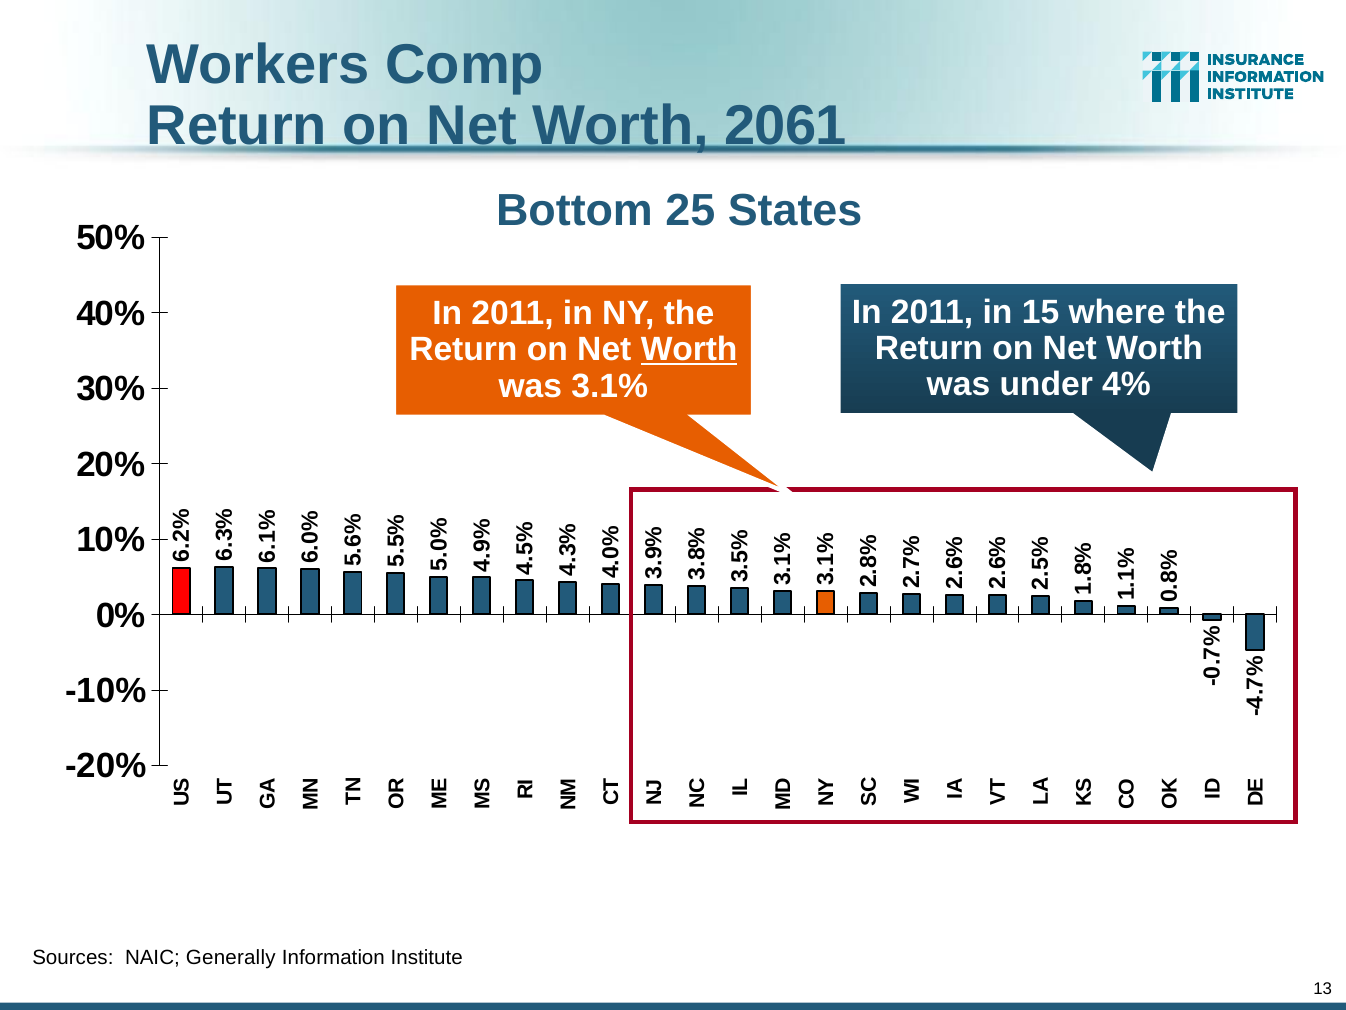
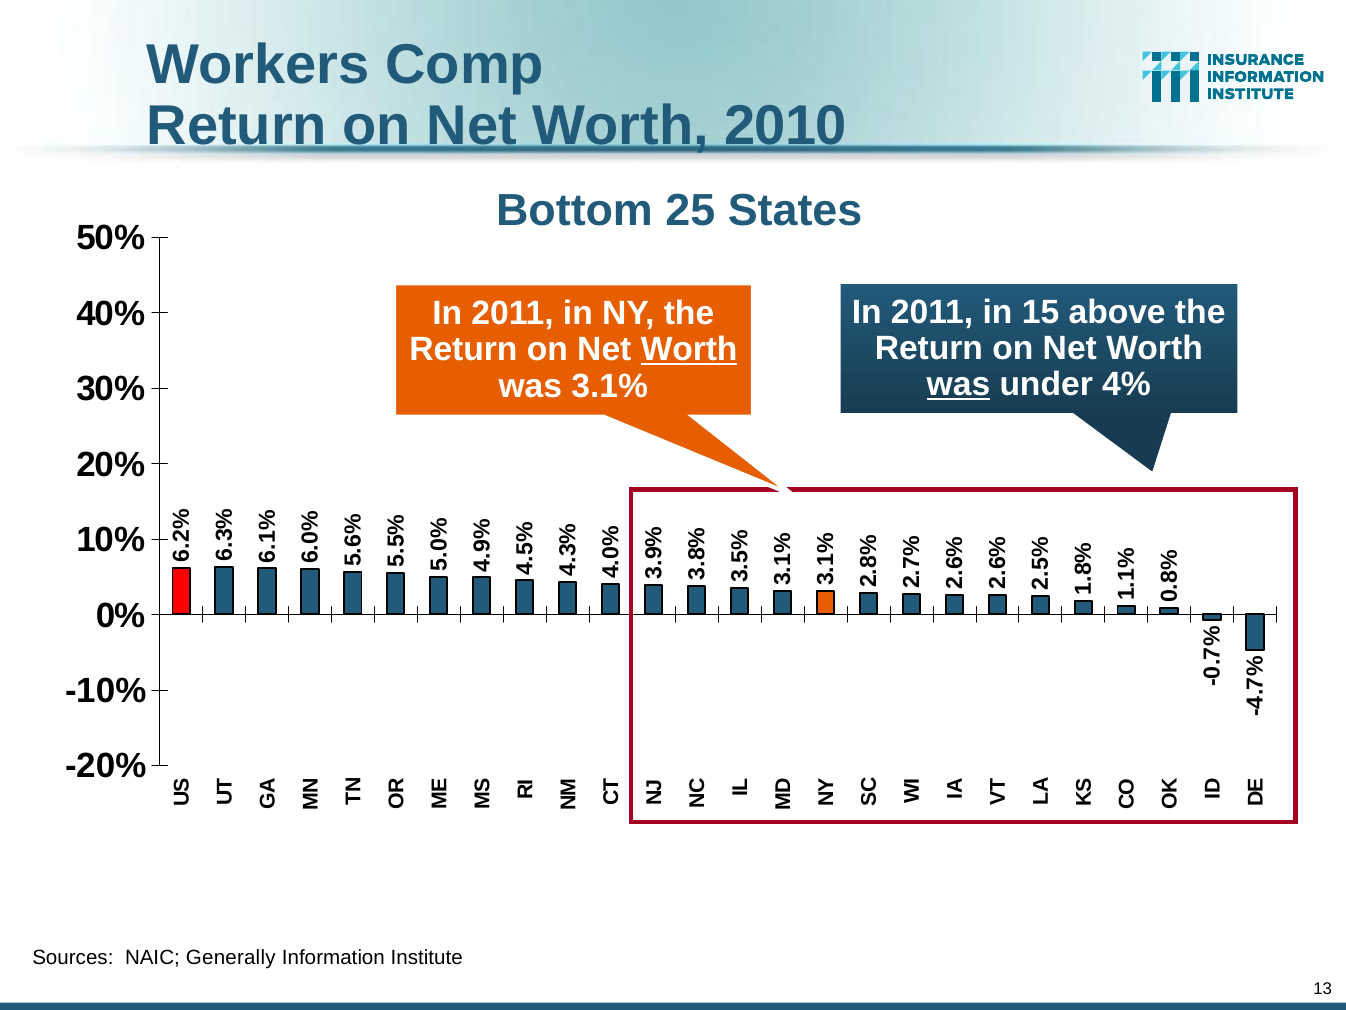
2061: 2061 -> 2010
where: where -> above
was at (959, 385) underline: none -> present
